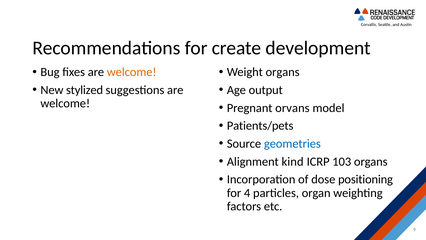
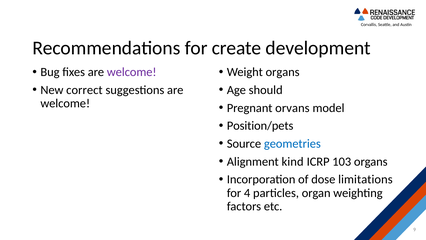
welcome at (132, 72) colour: orange -> purple
stylized: stylized -> correct
output: output -> should
Patients/pets: Patients/pets -> Position/pets
positioning: positioning -> limitations
